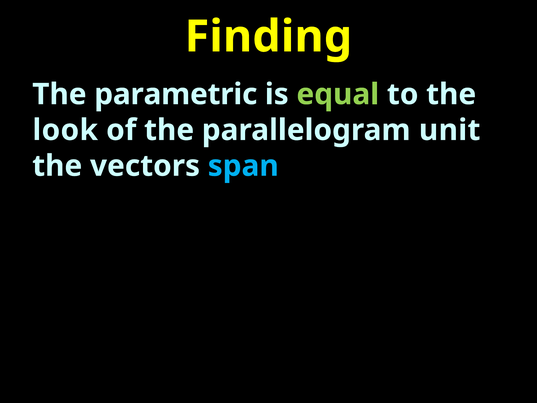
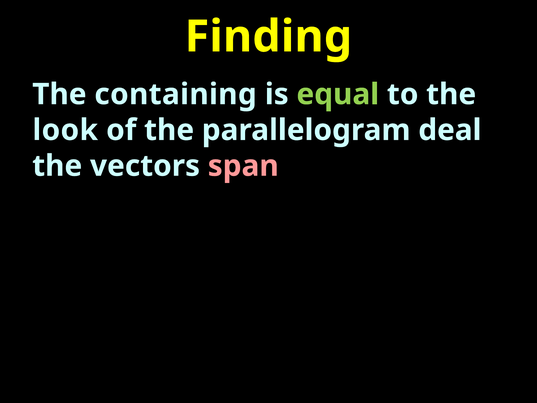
parametric: parametric -> containing
unit: unit -> deal
span colour: light blue -> pink
